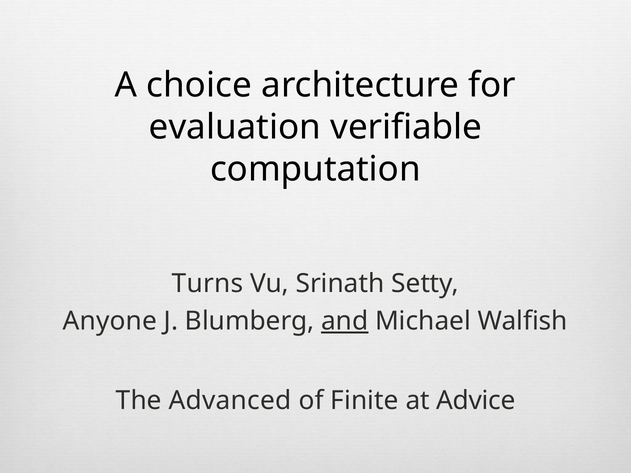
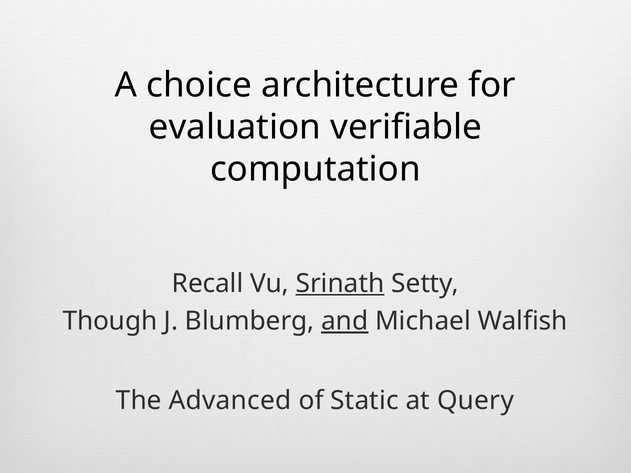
Turns: Turns -> Recall
Srinath underline: none -> present
Anyone: Anyone -> Though
Finite: Finite -> Static
Advice: Advice -> Query
